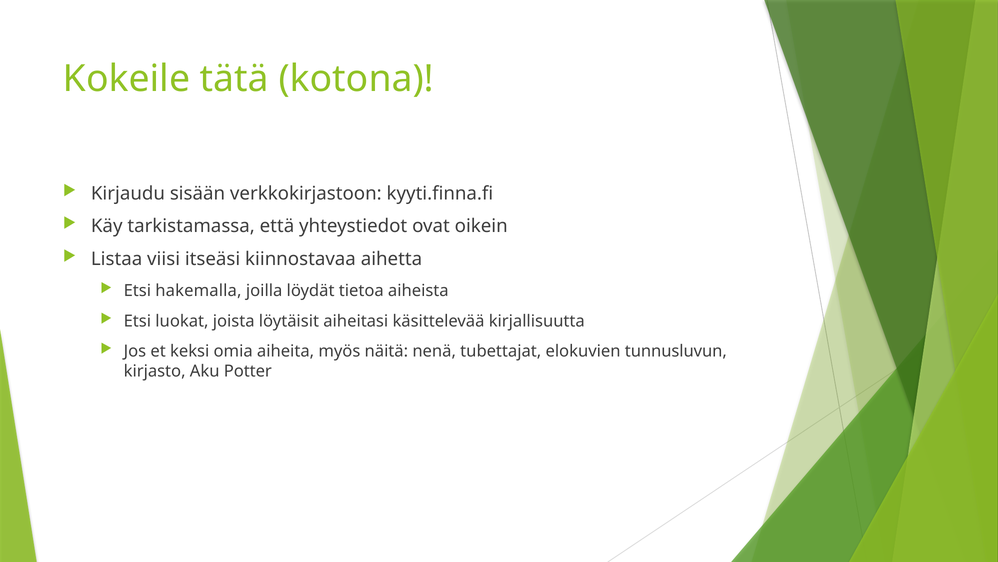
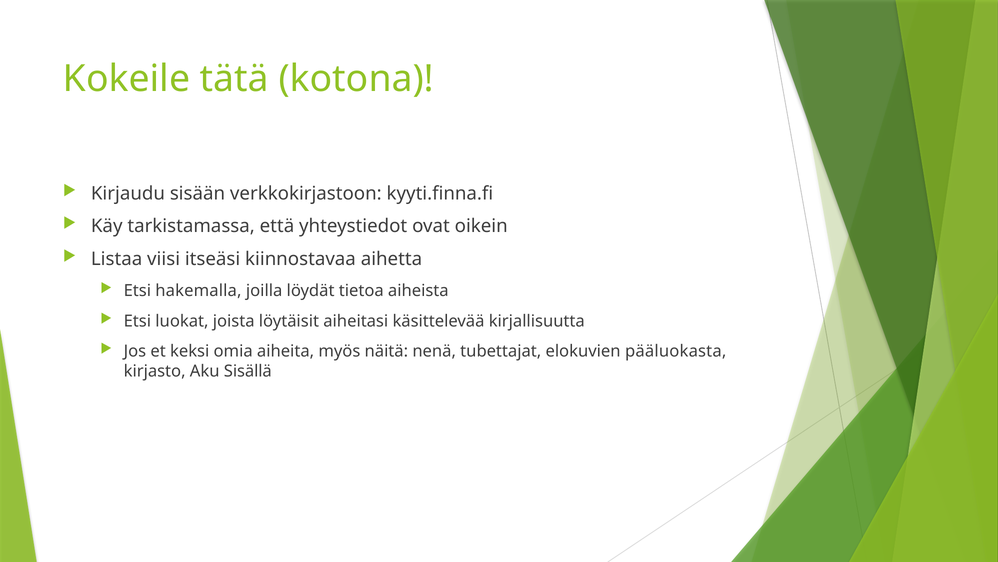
tunnusluvun: tunnusluvun -> pääluokasta
Potter: Potter -> Sisällä
